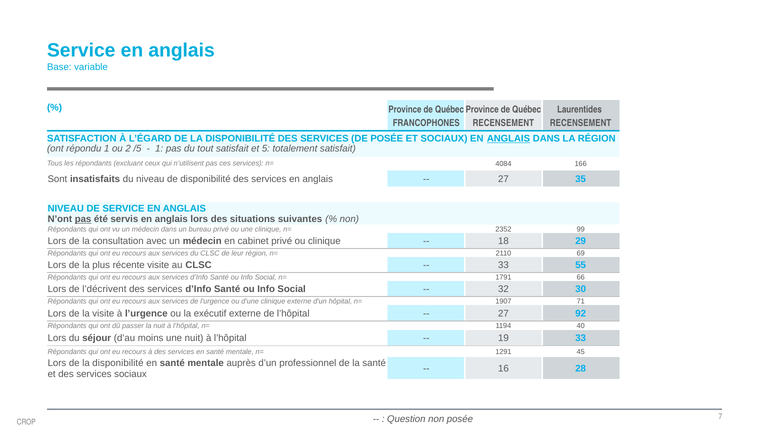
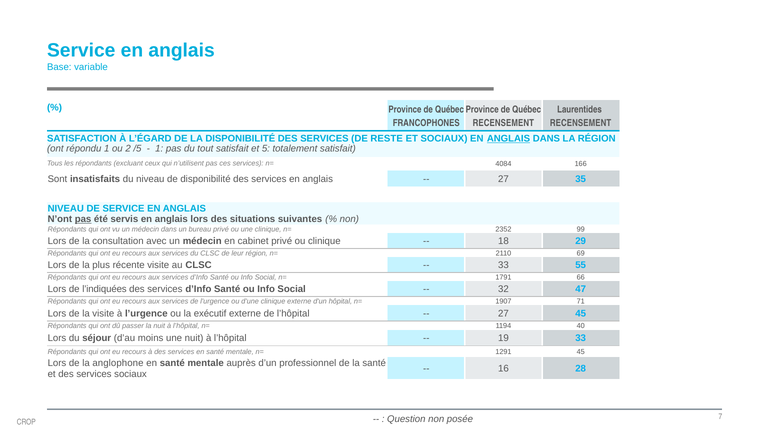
DE POSÉE: POSÉE -> RESTE
l’décrivent: l’décrivent -> l’indiquées
30: 30 -> 47
27 92: 92 -> 45
Lors de la disponibilité: disponibilité -> anglophone
